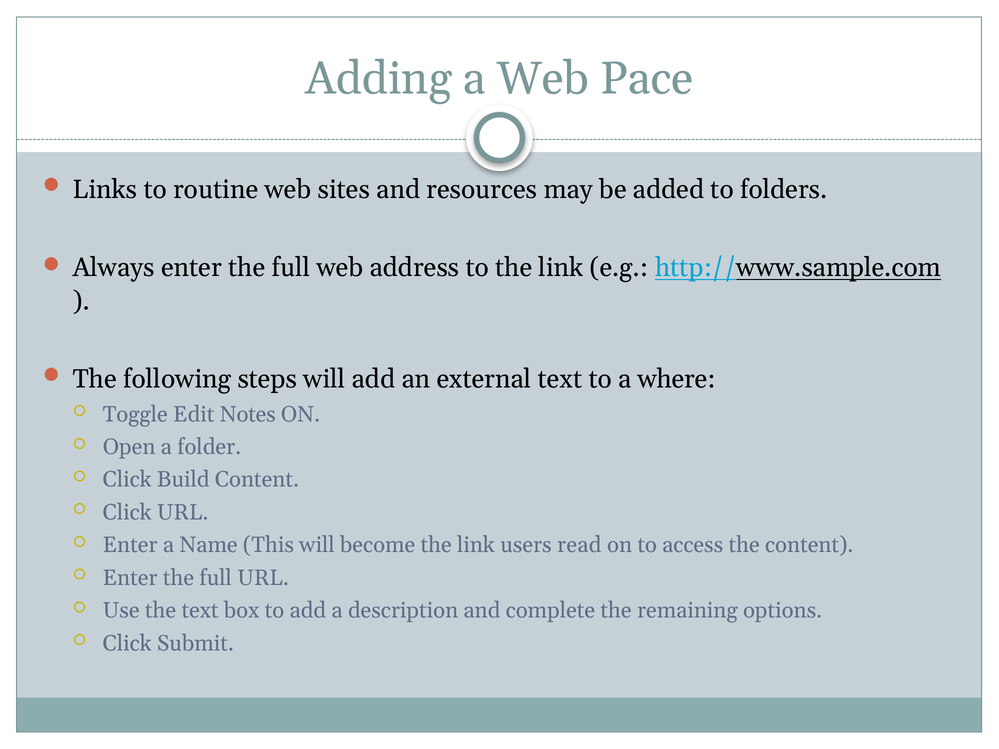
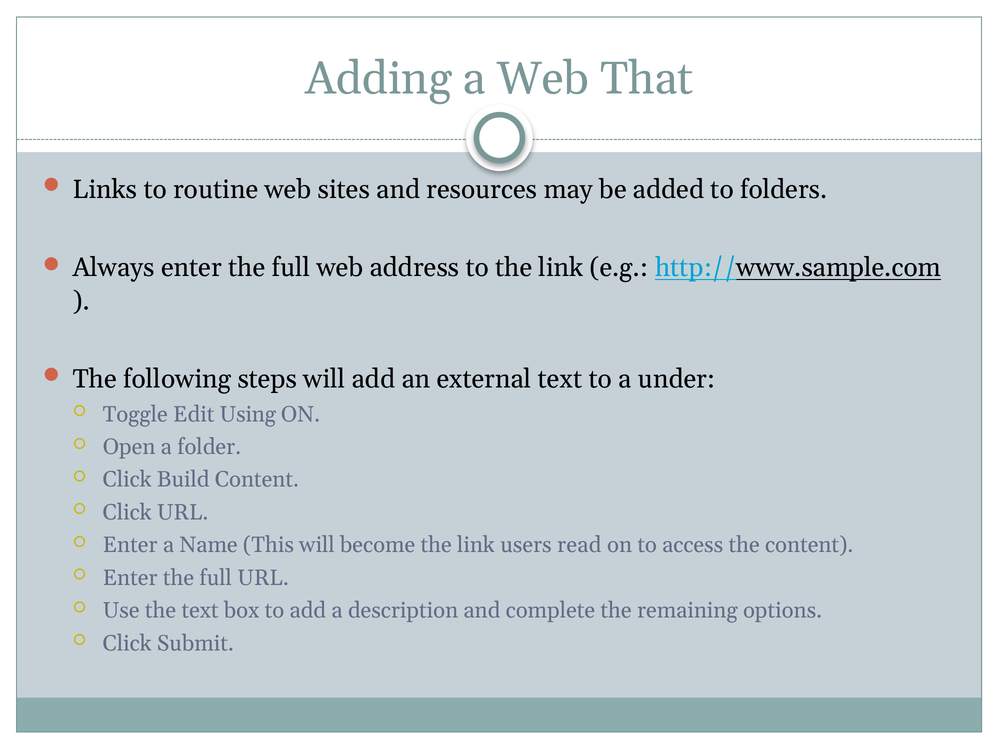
Pace: Pace -> That
where: where -> under
Notes: Notes -> Using
